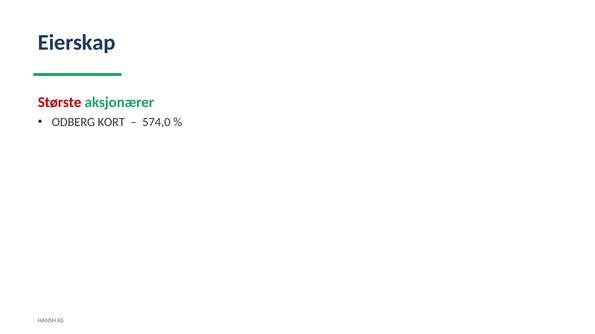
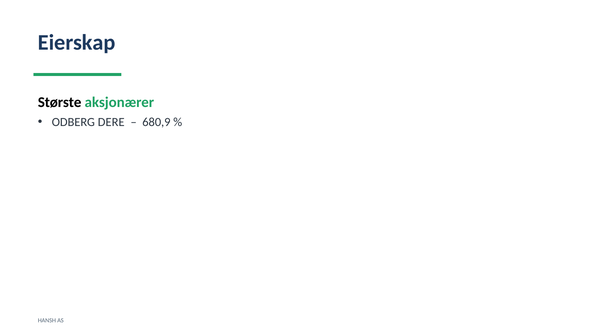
Største colour: red -> black
KORT: KORT -> DERE
574,0: 574,0 -> 680,9
